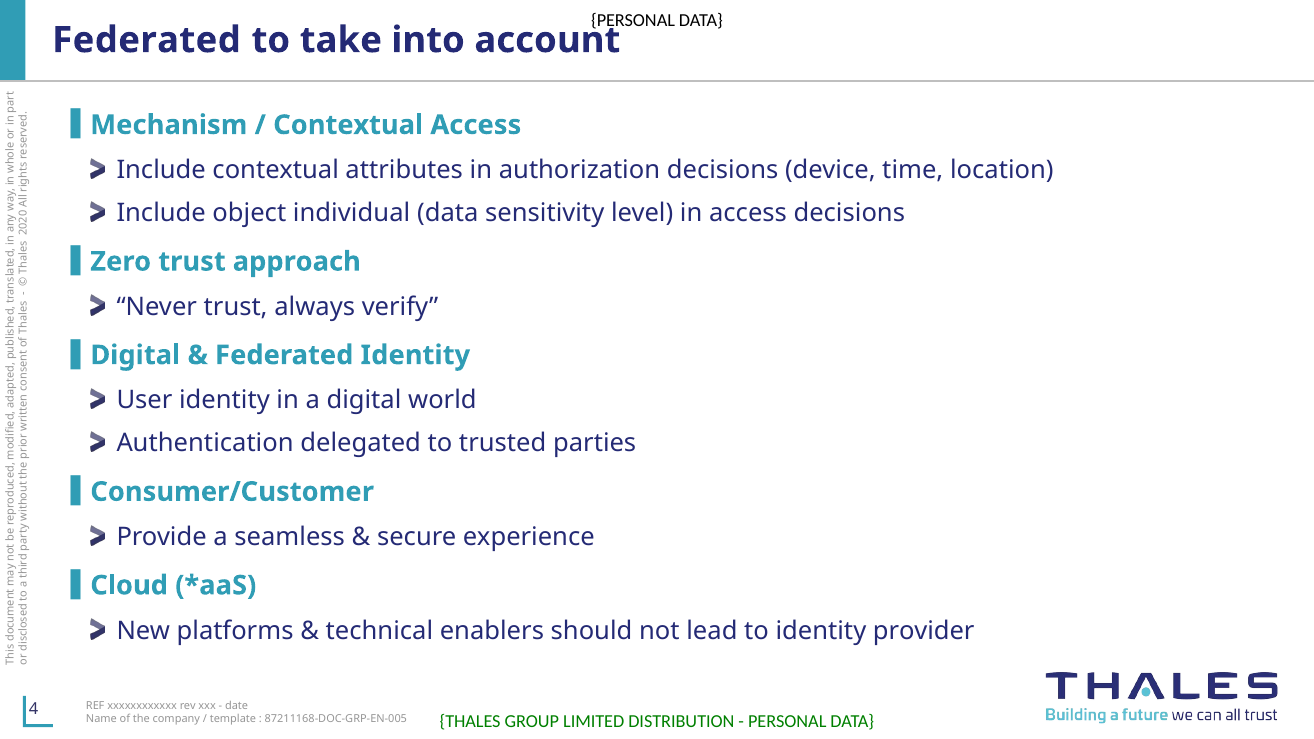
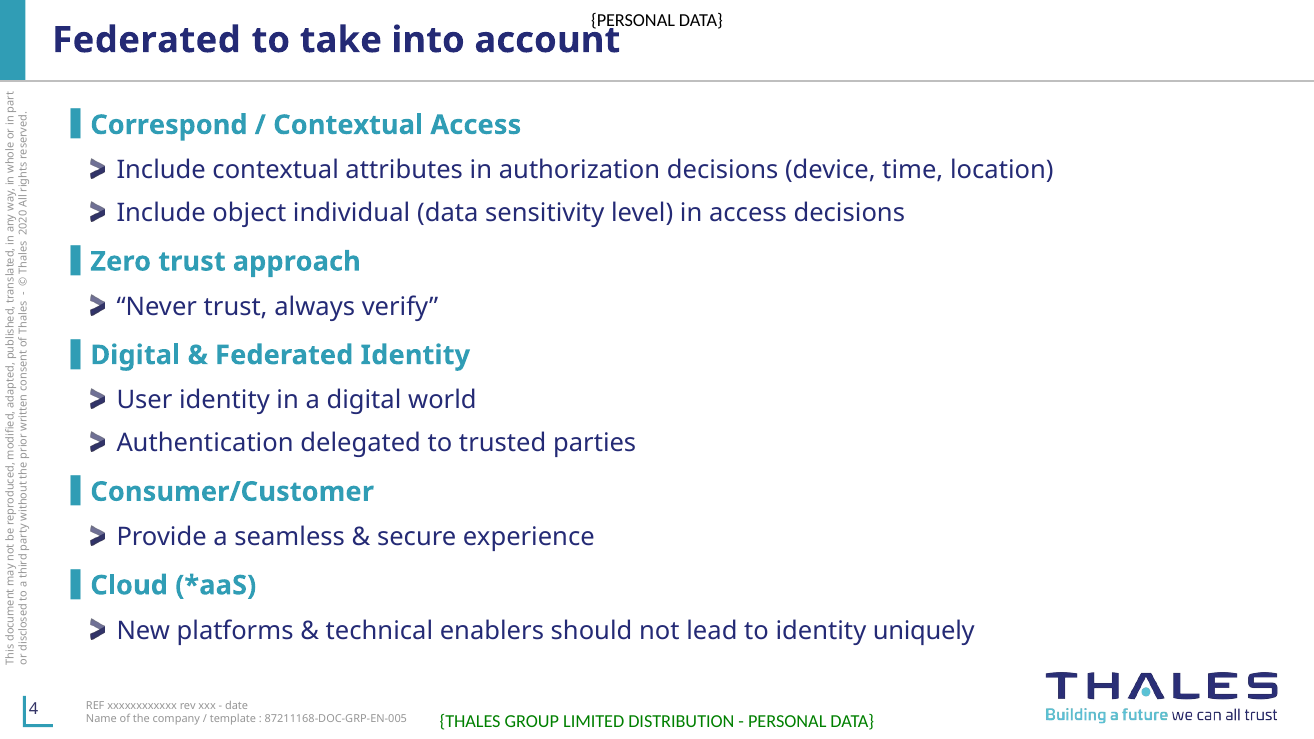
Mechanism: Mechanism -> Correspond
provider: provider -> uniquely
